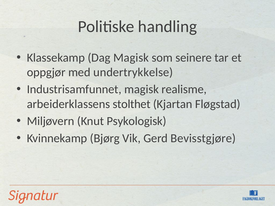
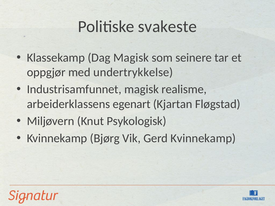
handling: handling -> svakeste
stolthet: stolthet -> egenart
Gerd Bevisstgjøre: Bevisstgjøre -> Kvinnekamp
